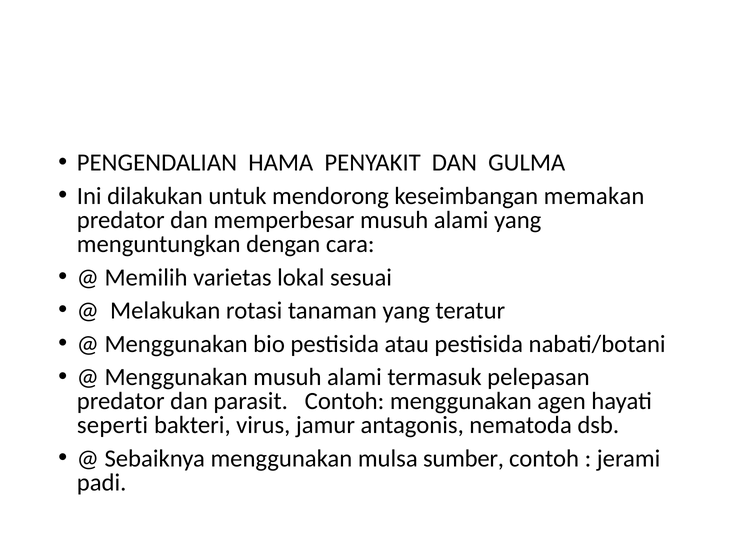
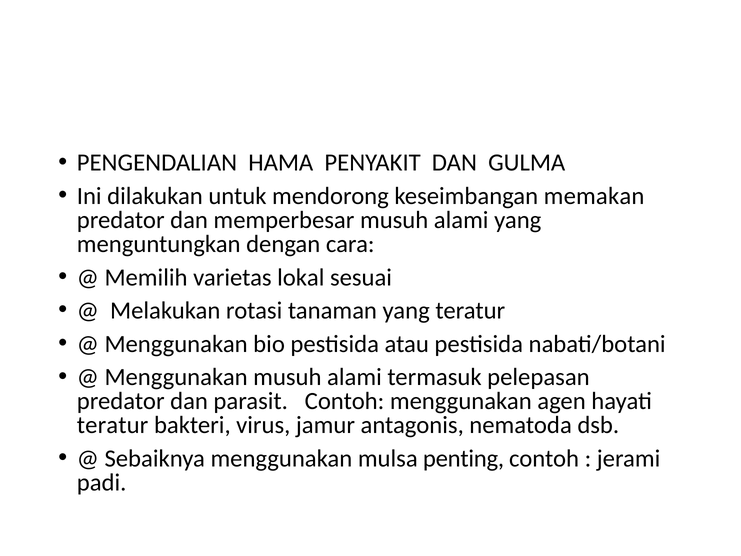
seperti at (113, 425): seperti -> teratur
sumber: sumber -> penting
